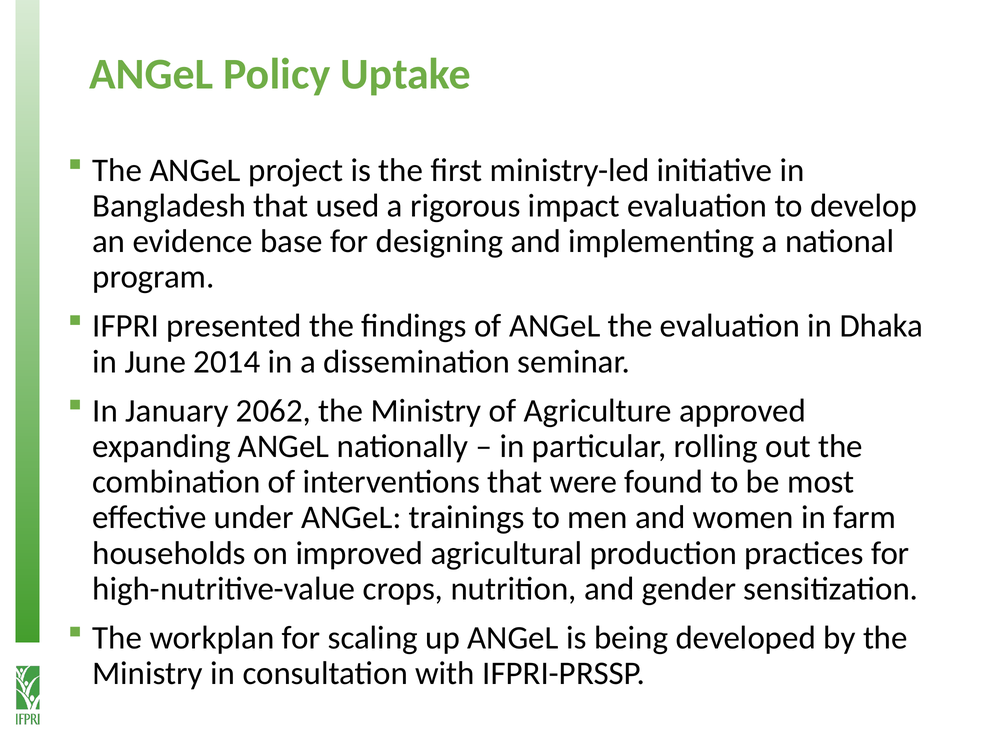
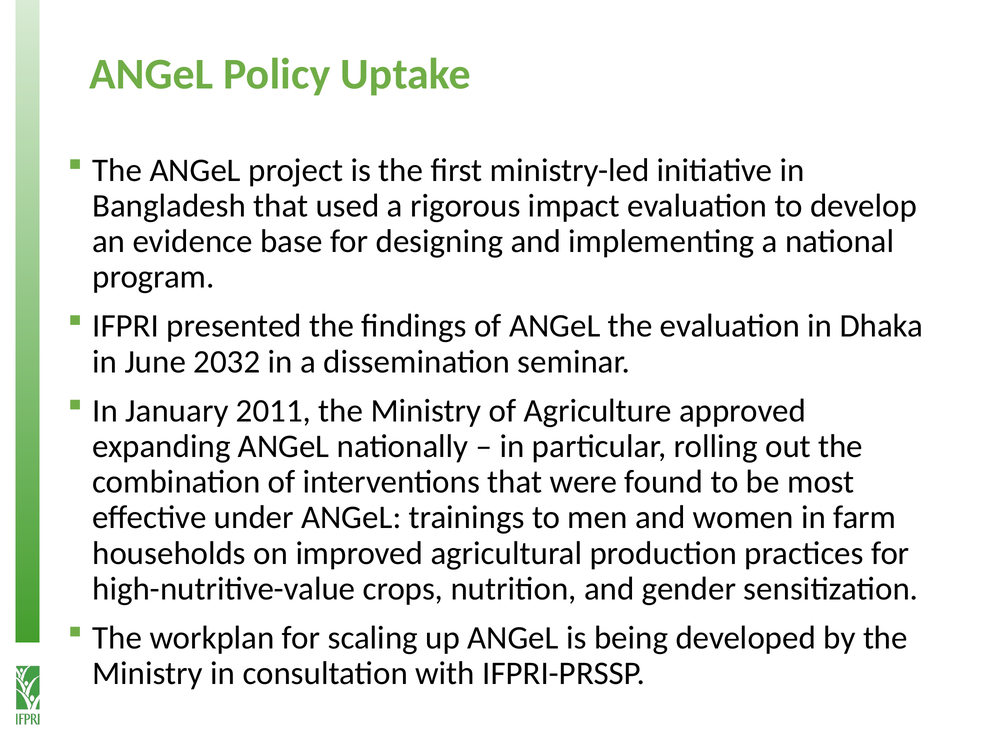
2014: 2014 -> 2032
2062: 2062 -> 2011
